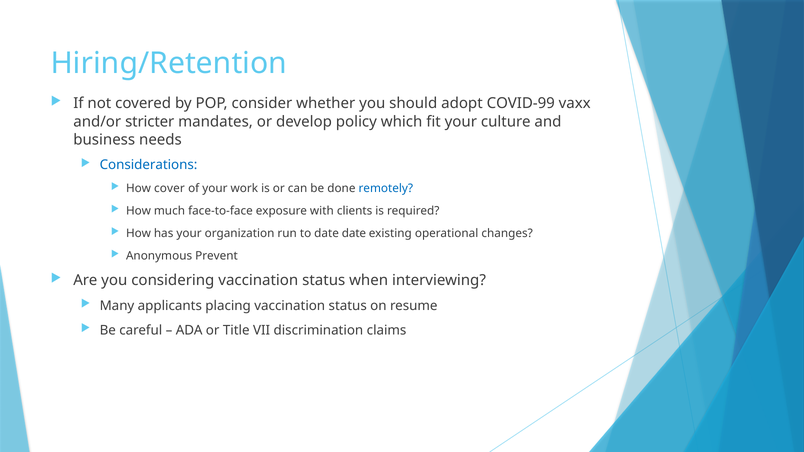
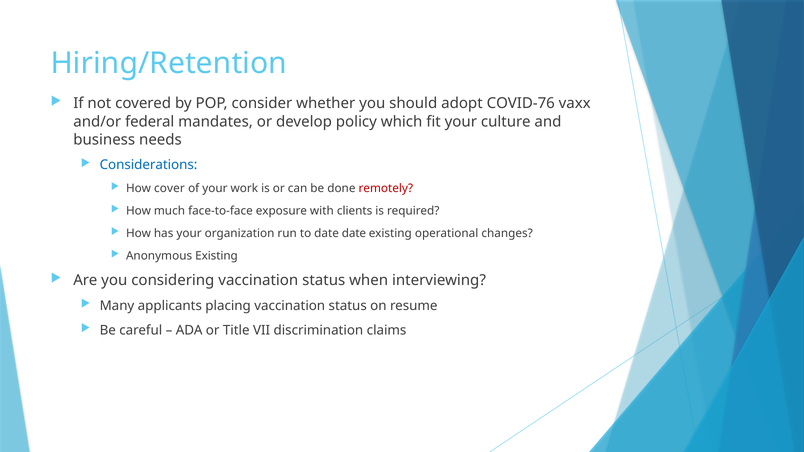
COVID-99: COVID-99 -> COVID-76
stricter: stricter -> federal
remotely colour: blue -> red
Anonymous Prevent: Prevent -> Existing
